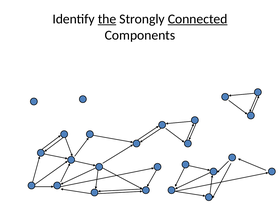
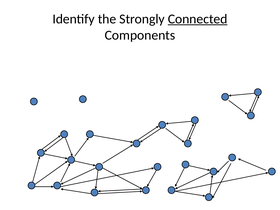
the underline: present -> none
